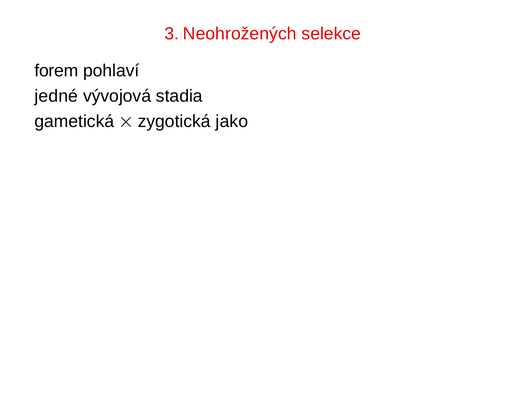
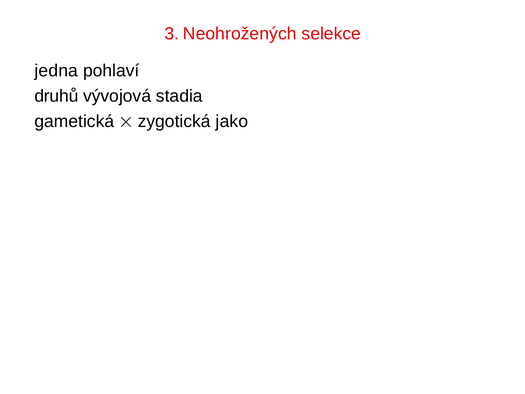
forem: forem -> jedna
jedné: jedné -> druhů
